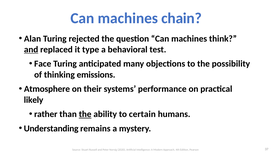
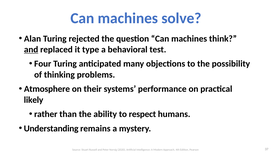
chain: chain -> solve
Face: Face -> Four
emissions: emissions -> problems
the at (85, 114) underline: present -> none
certain: certain -> respect
